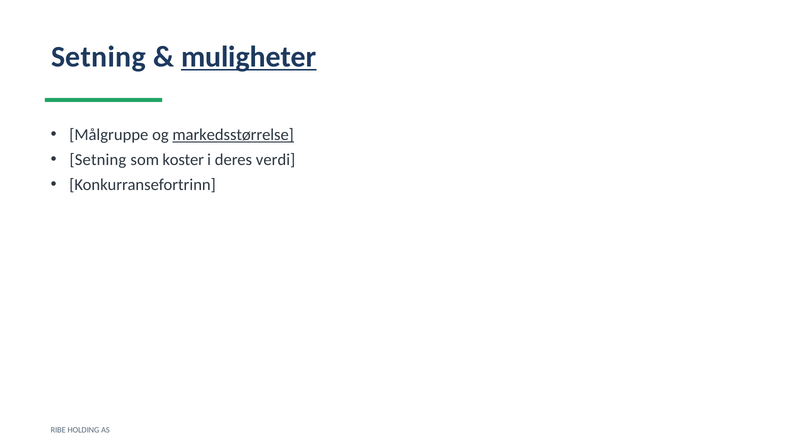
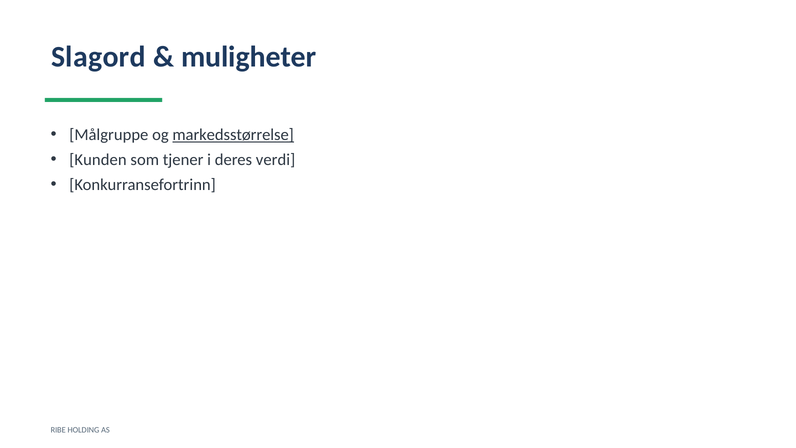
Setning at (98, 57): Setning -> Slagord
muligheter underline: present -> none
Setning at (98, 160): Setning -> Kunden
koster: koster -> tjener
